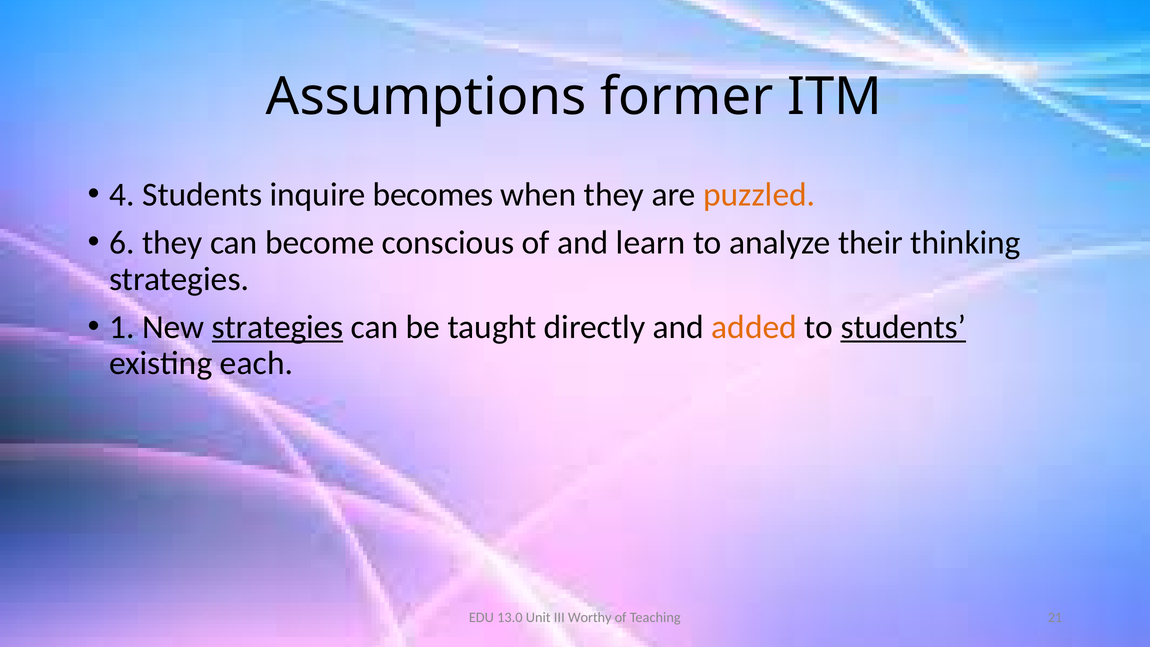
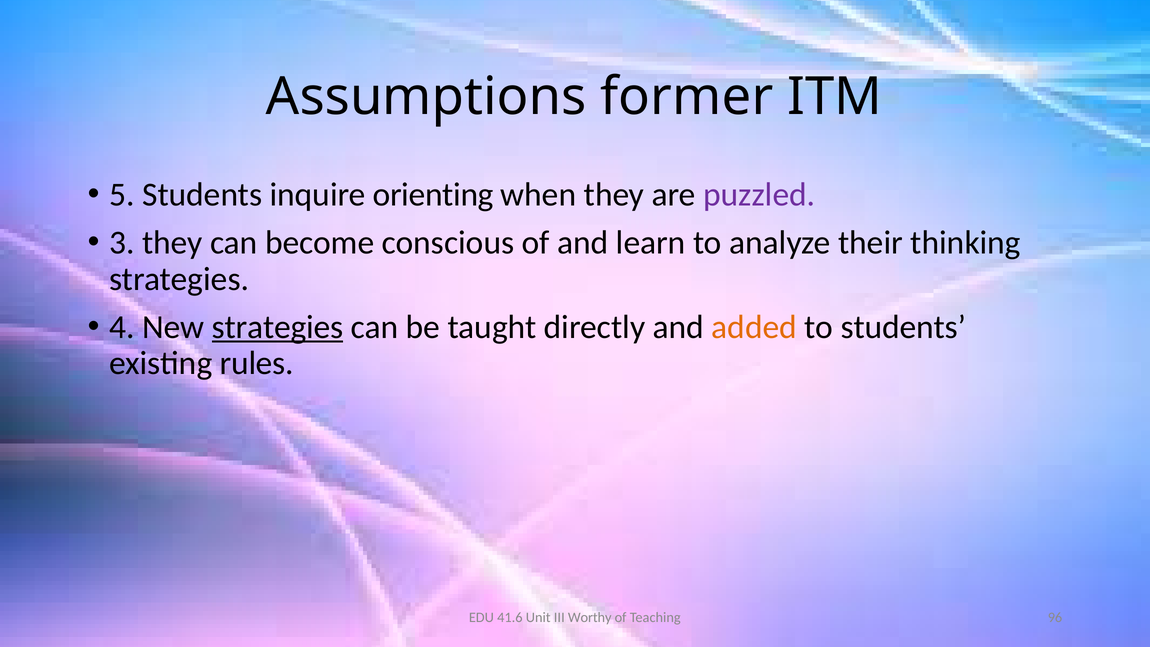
4: 4 -> 5
becomes: becomes -> orienting
puzzled colour: orange -> purple
6: 6 -> 3
1: 1 -> 4
students at (903, 327) underline: present -> none
each: each -> rules
13.0: 13.0 -> 41.6
21: 21 -> 96
